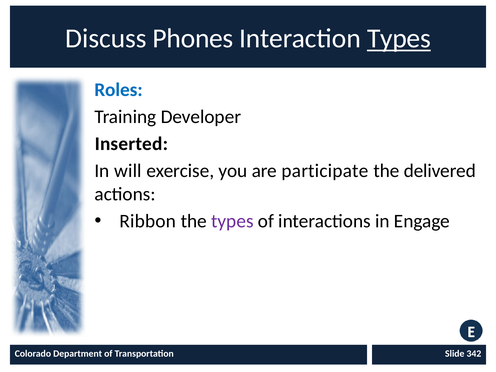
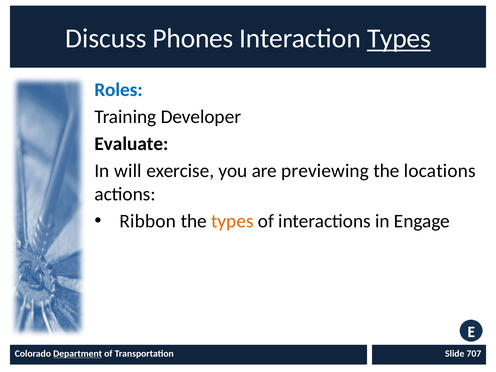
Inserted: Inserted -> Evaluate
participate: participate -> previewing
delivered: delivered -> locations
types at (232, 221) colour: purple -> orange
Department underline: none -> present
342: 342 -> 707
